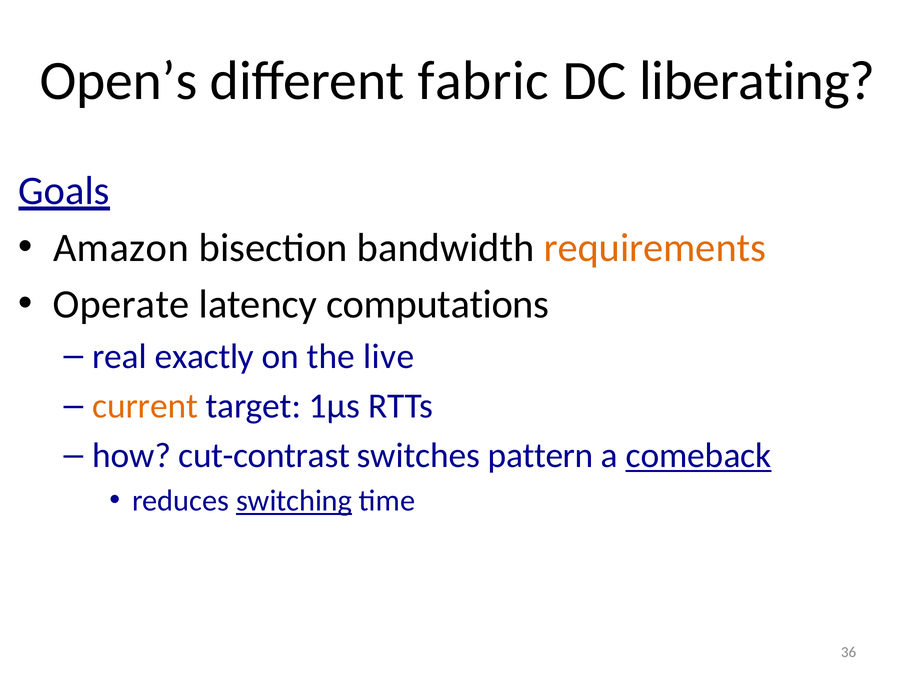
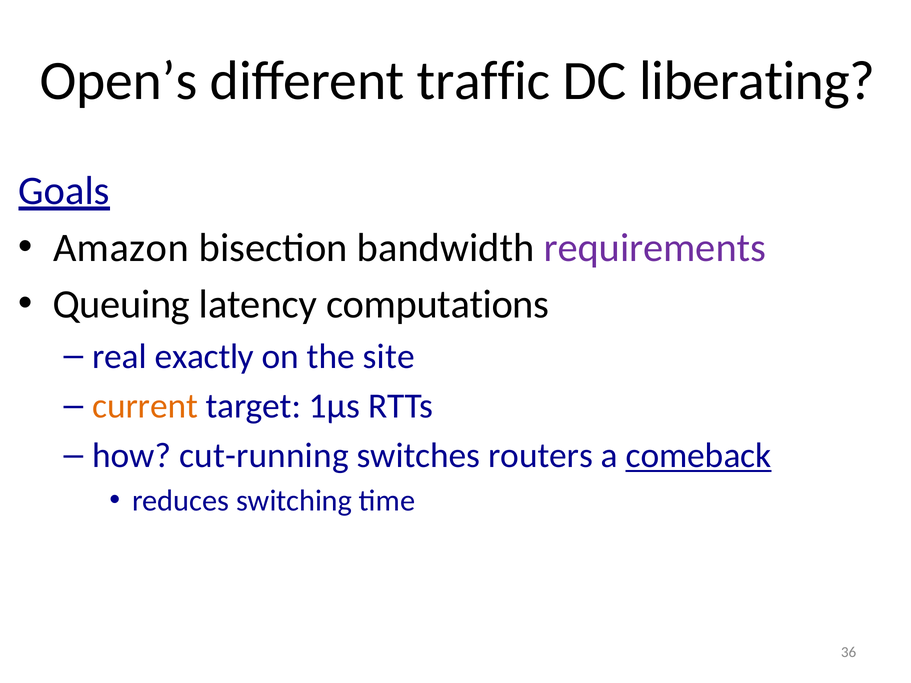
fabric: fabric -> traffic
requirements colour: orange -> purple
Operate: Operate -> Queuing
live: live -> site
cut-contrast: cut-contrast -> cut-running
pattern: pattern -> routers
switching underline: present -> none
